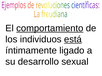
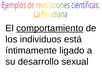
está underline: present -> none
